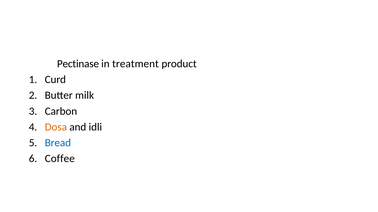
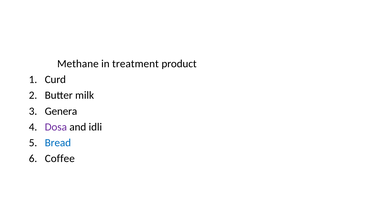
Pectinase: Pectinase -> Methane
Carbon: Carbon -> Genera
Dosa colour: orange -> purple
